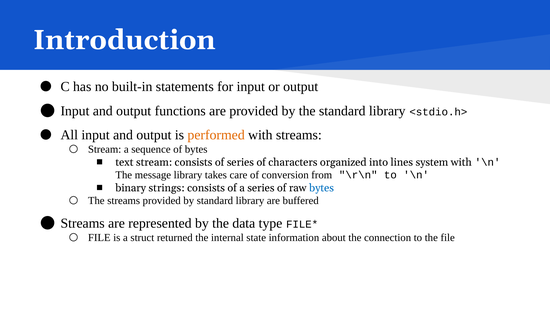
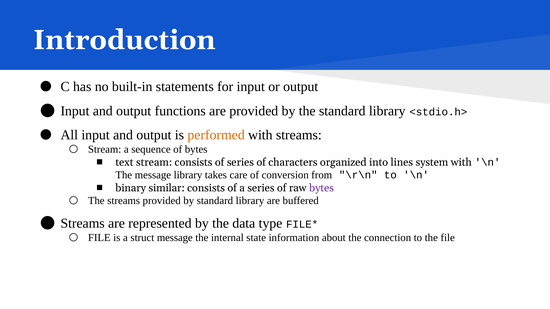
strings: strings -> similar
bytes at (322, 188) colour: blue -> purple
struct returned: returned -> message
